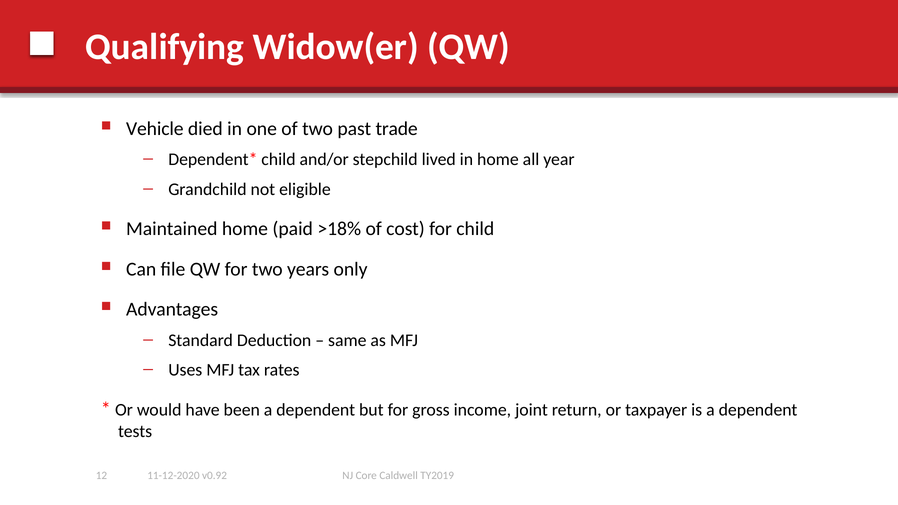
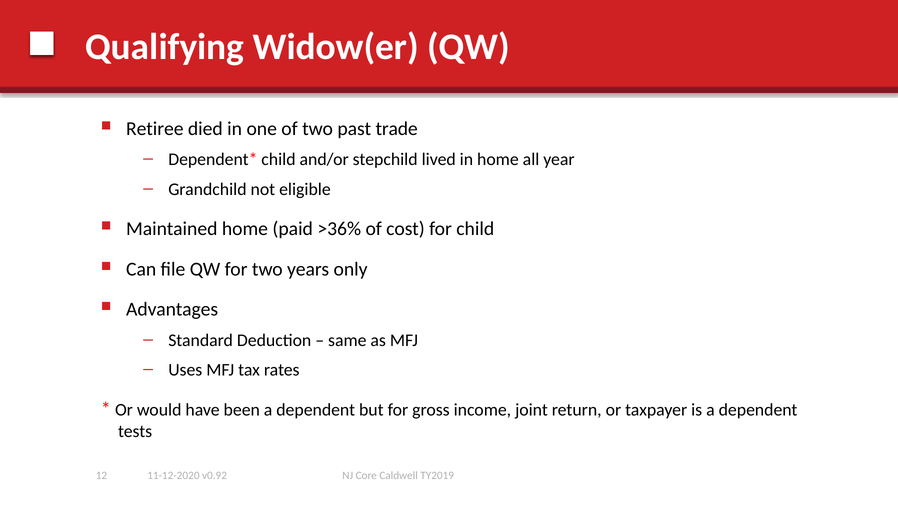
Vehicle: Vehicle -> Retiree
>18%: >18% -> >36%
